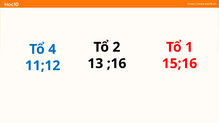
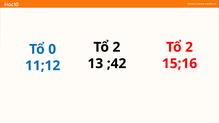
1 at (189, 47): 1 -> 2
4: 4 -> 0
;16: ;16 -> ;42
